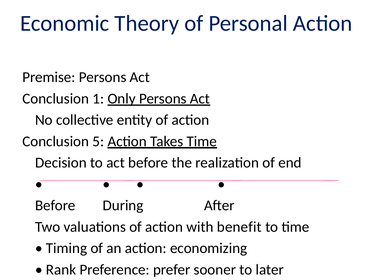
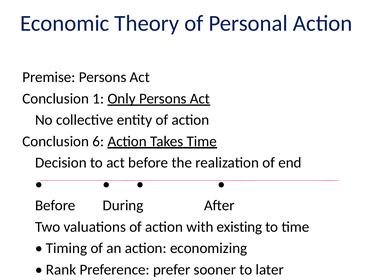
5: 5 -> 6
benefit: benefit -> existing
